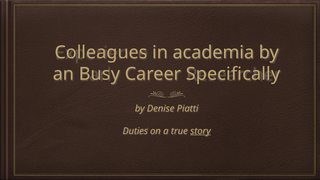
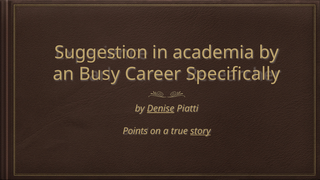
Colleagues: Colleagues -> Suggestion
Denise underline: none -> present
Duties: Duties -> Points
